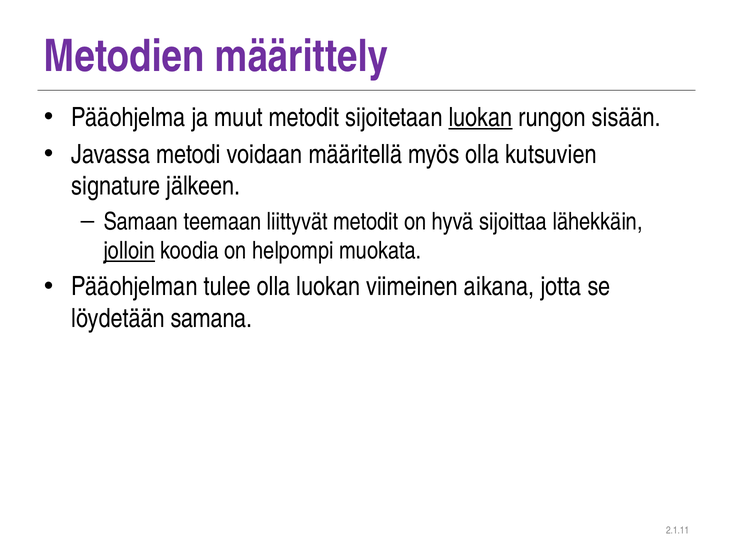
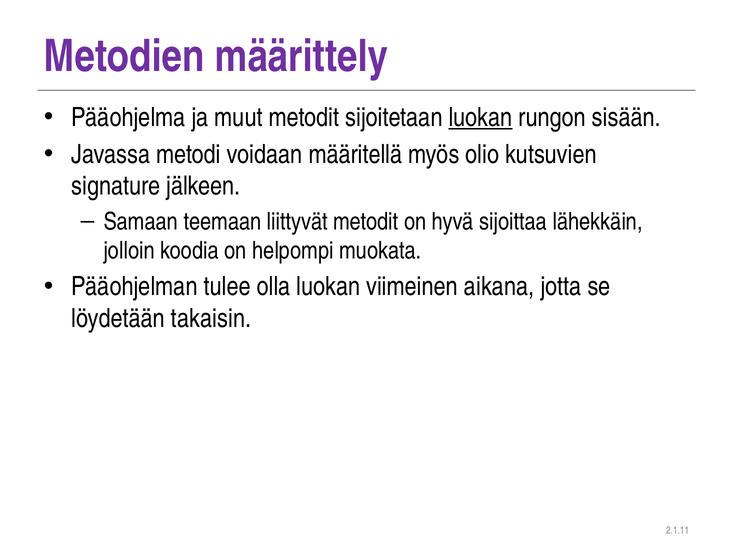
myös olla: olla -> olio
jolloin underline: present -> none
samana: samana -> takaisin
